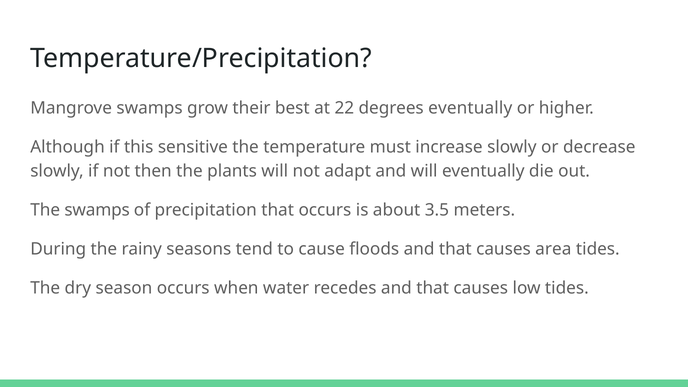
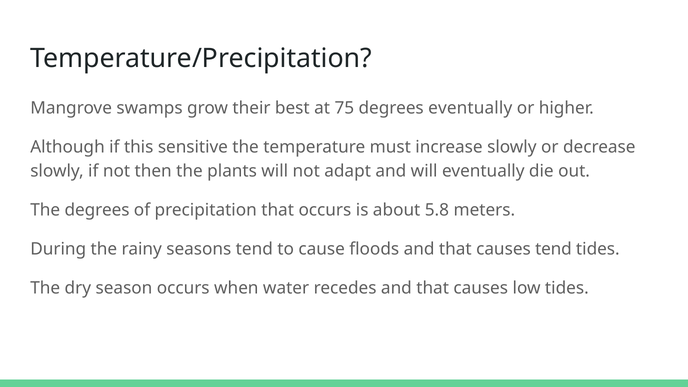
22: 22 -> 75
The swamps: swamps -> degrees
3.5: 3.5 -> 5.8
causes area: area -> tend
